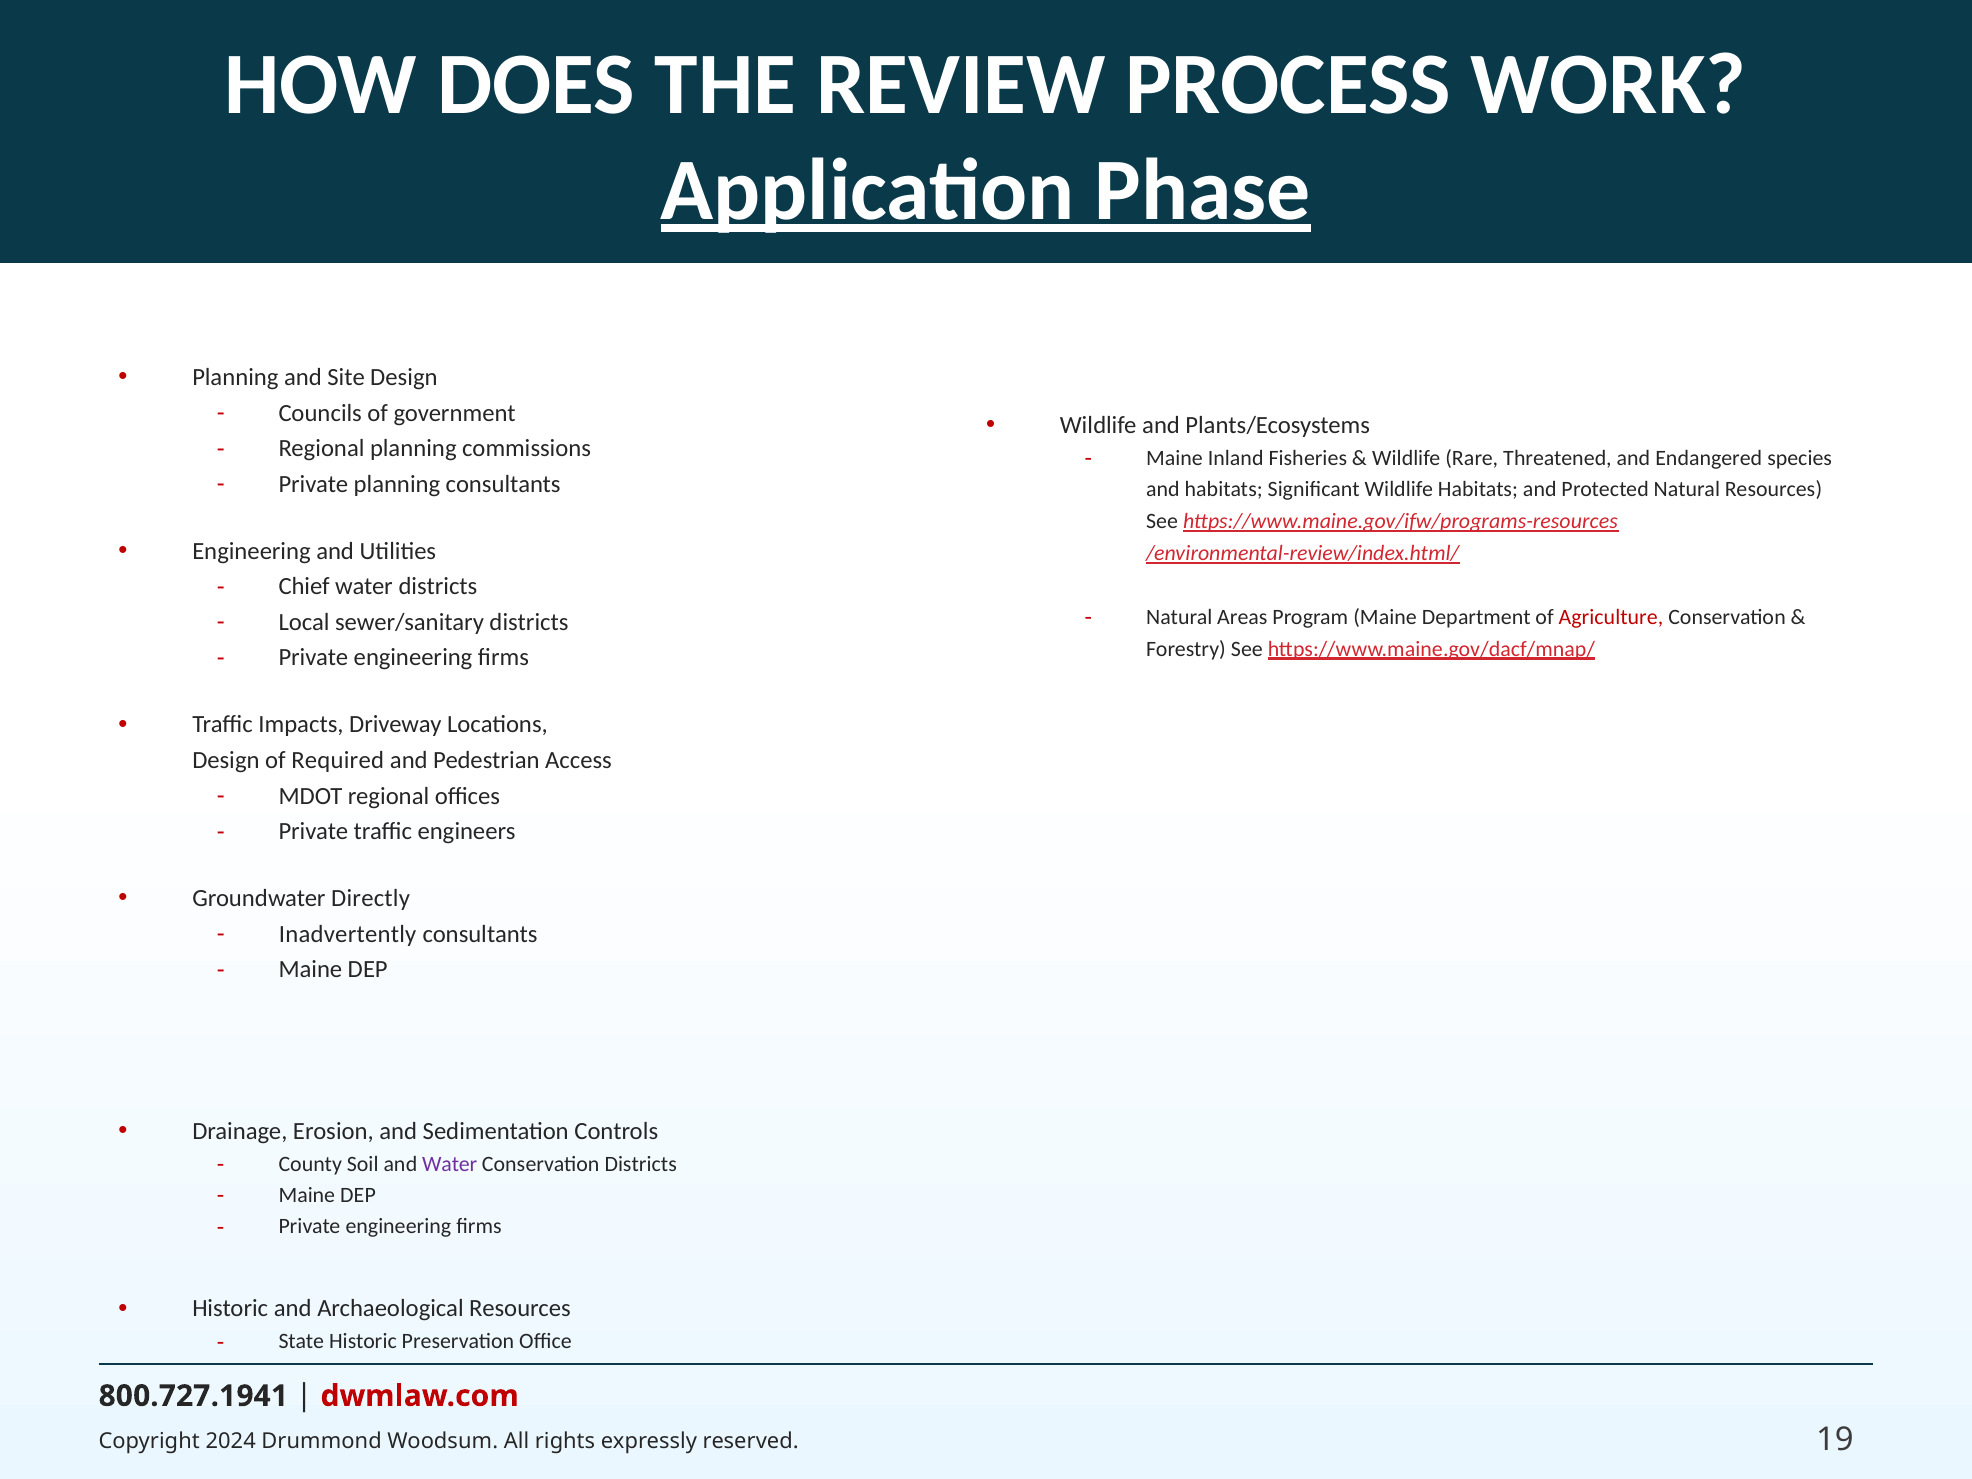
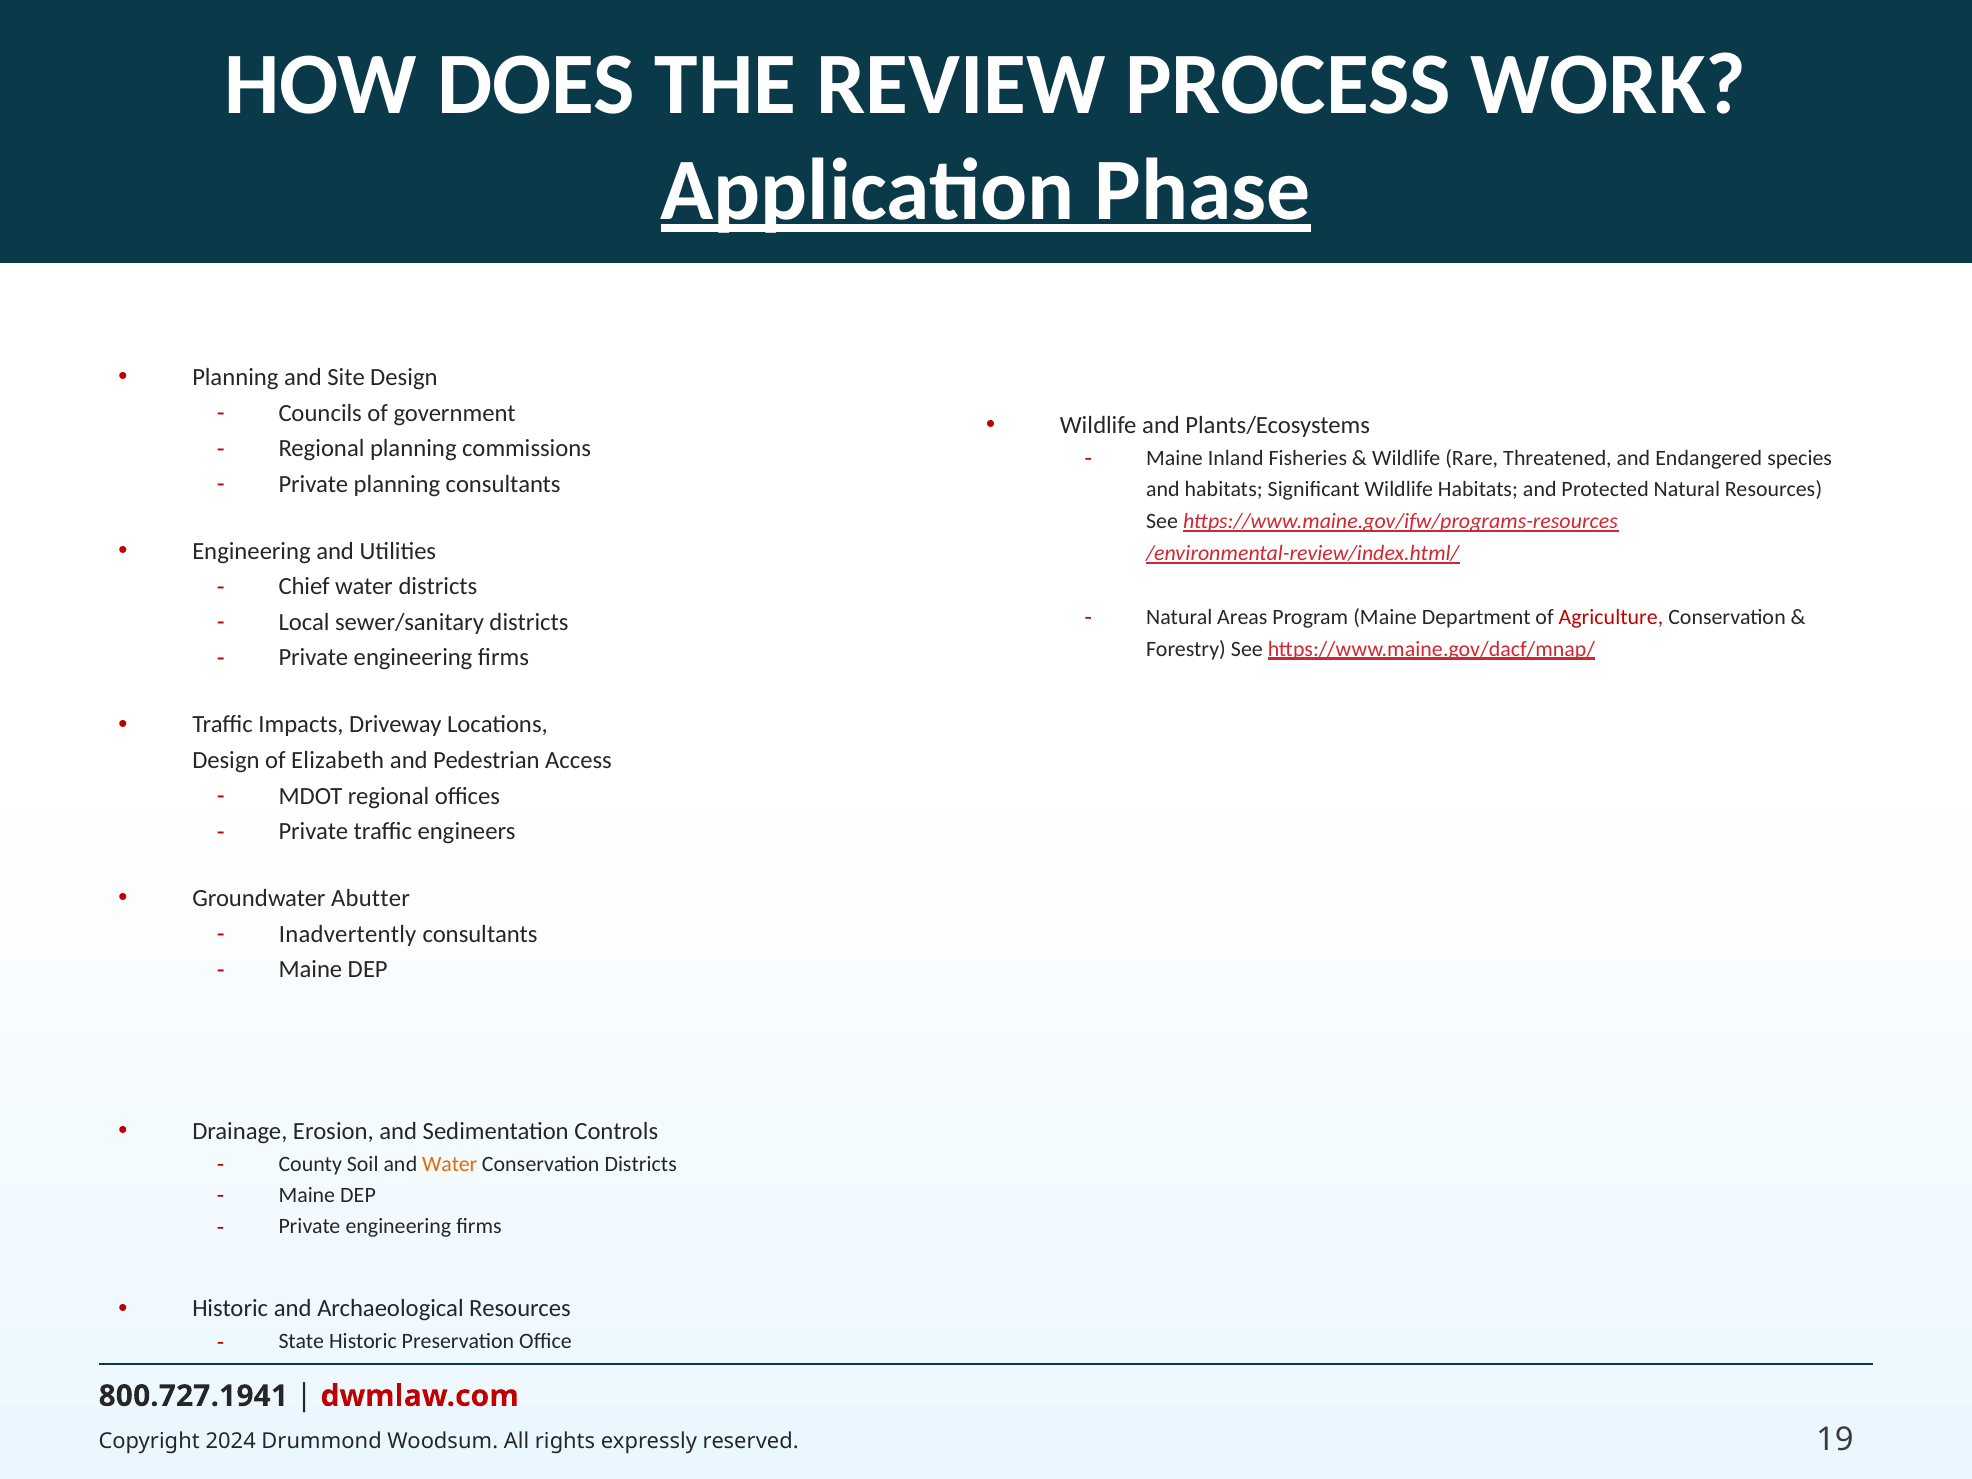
Required: Required -> Elizabeth
Directly: Directly -> Abutter
Water at (450, 1164) colour: purple -> orange
